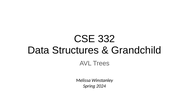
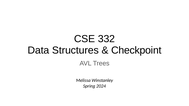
Grandchild: Grandchild -> Checkpoint
